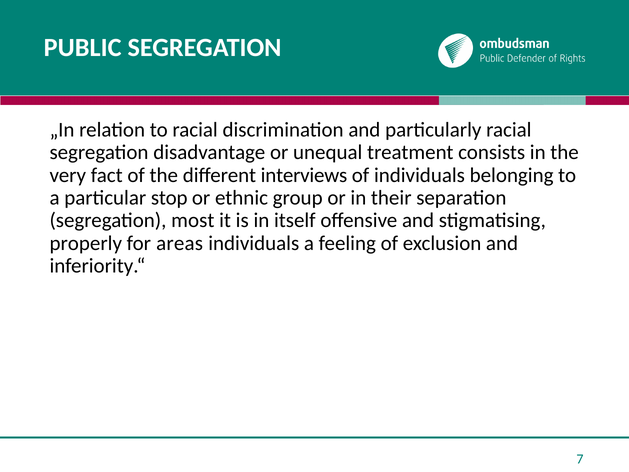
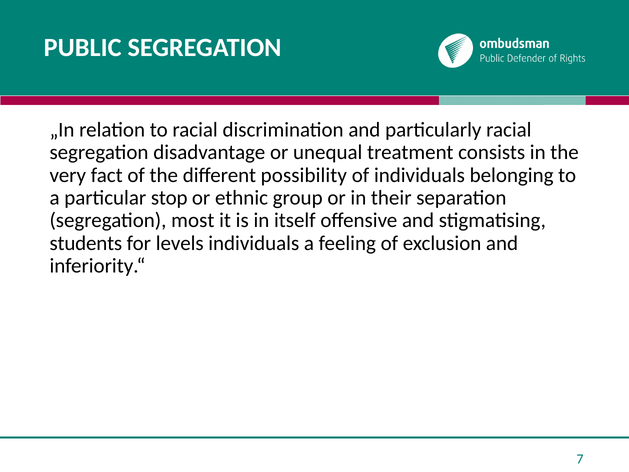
interviews: interviews -> possibility
properly: properly -> students
areas: areas -> levels
